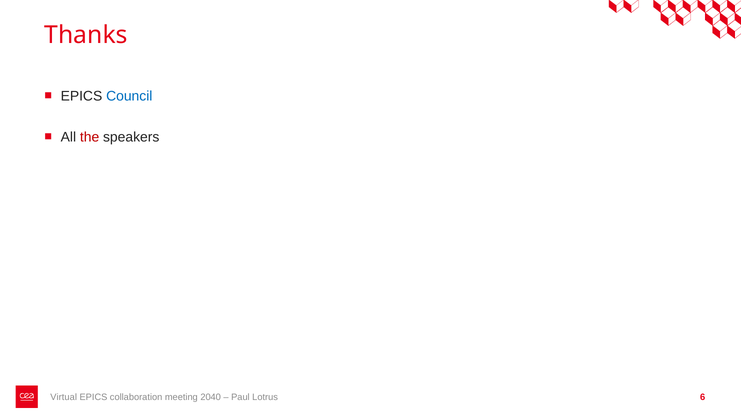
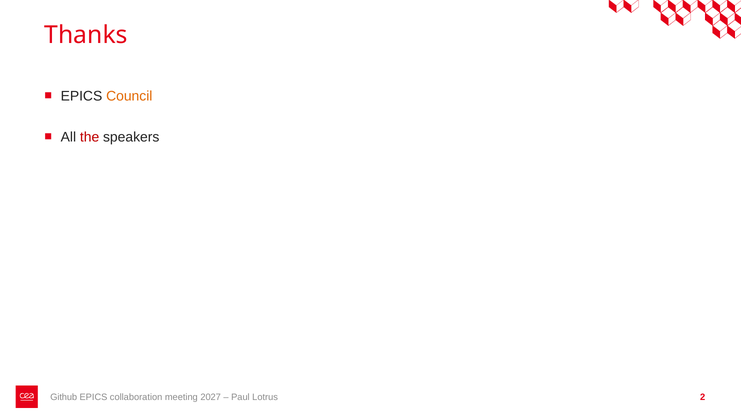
Council colour: blue -> orange
Virtual: Virtual -> Github
2040: 2040 -> 2027
6: 6 -> 2
